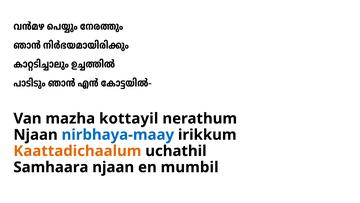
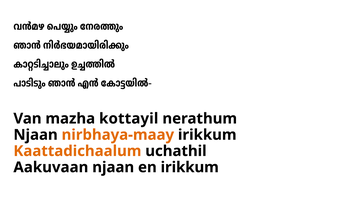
nirbhaya-maay colour: blue -> orange
Samhaara: Samhaara -> Aakuvaan
en mumbil: mumbil -> irikkum
